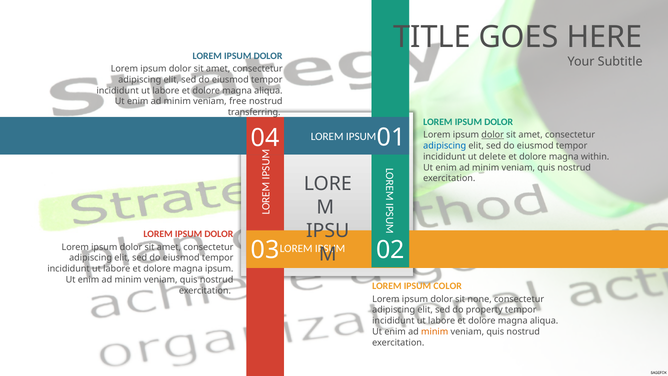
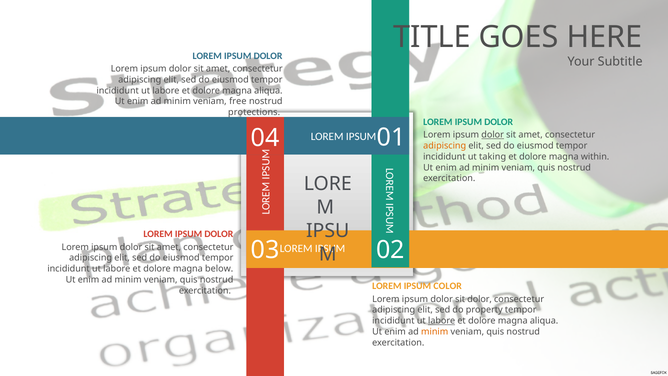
transferring: transferring -> protections
adipiscing at (445, 146) colour: blue -> orange
delete: delete -> taking
magna ipsum: ipsum -> below
sit none: none -> dolor
labore at (442, 321) underline: none -> present
